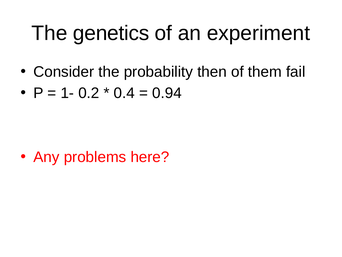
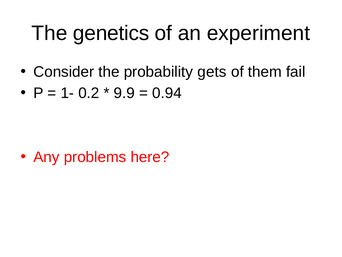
then: then -> gets
0.4: 0.4 -> 9.9
